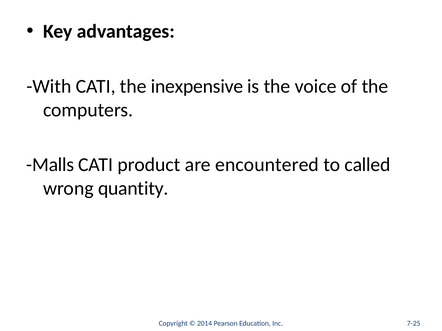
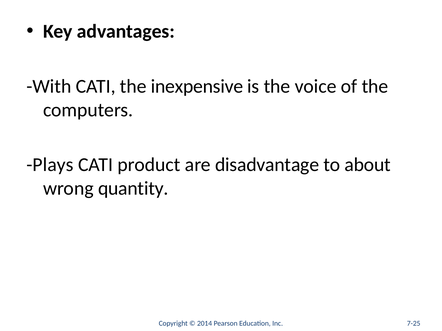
Malls: Malls -> Plays
encountered: encountered -> disadvantage
called: called -> about
